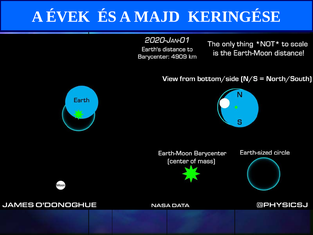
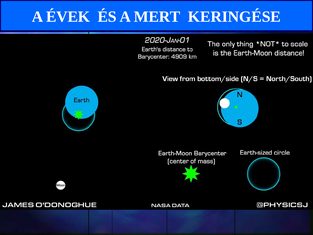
MAJD: MAJD -> MERT
